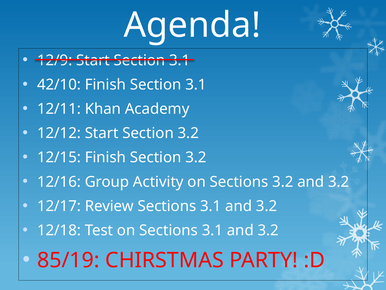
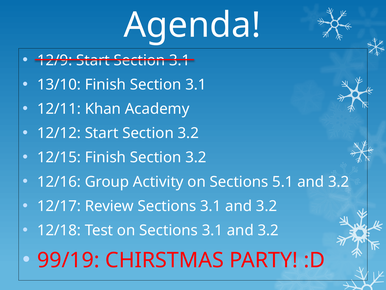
42/10: 42/10 -> 13/10
Sections 3.2: 3.2 -> 5.1
85/19: 85/19 -> 99/19
